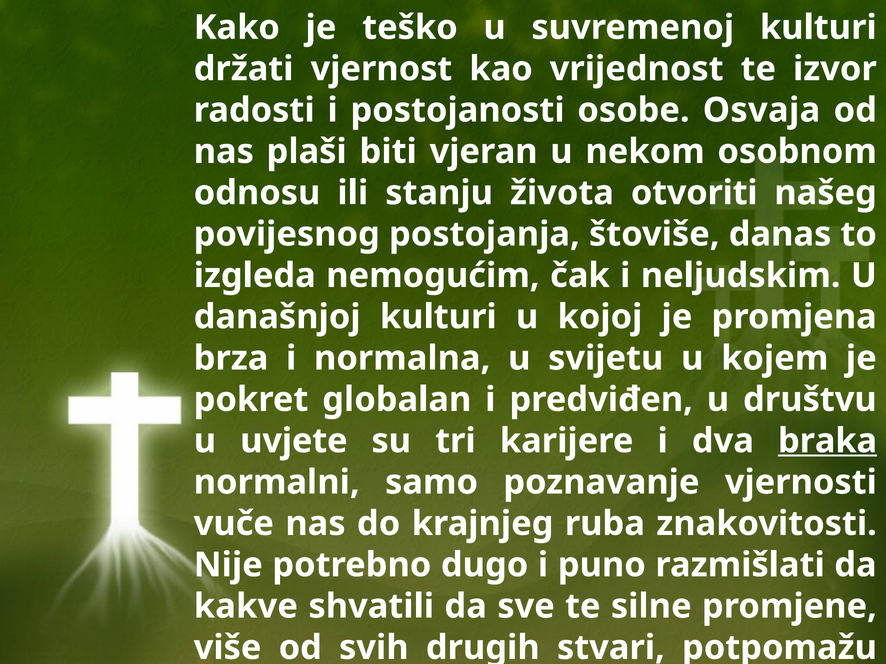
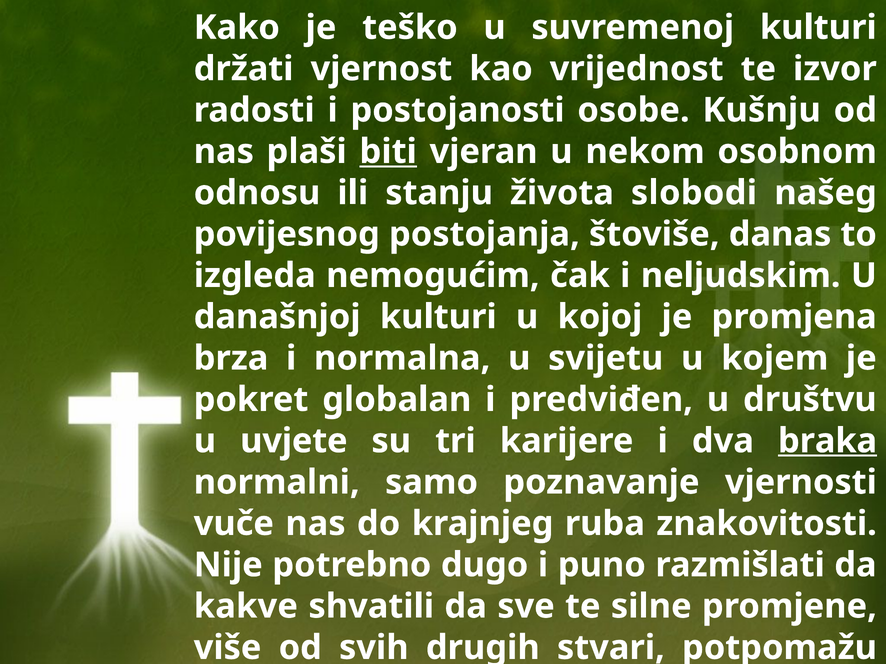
Osvaja: Osvaja -> Kušnju
biti underline: none -> present
otvoriti: otvoriti -> slobodi
